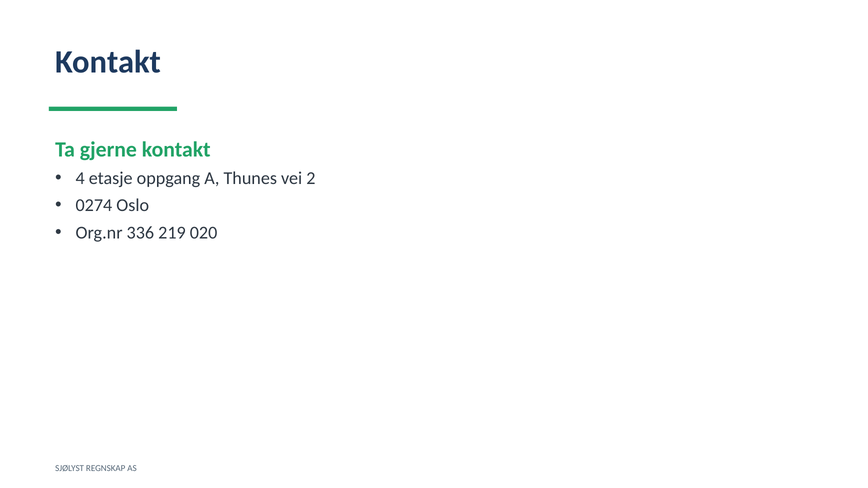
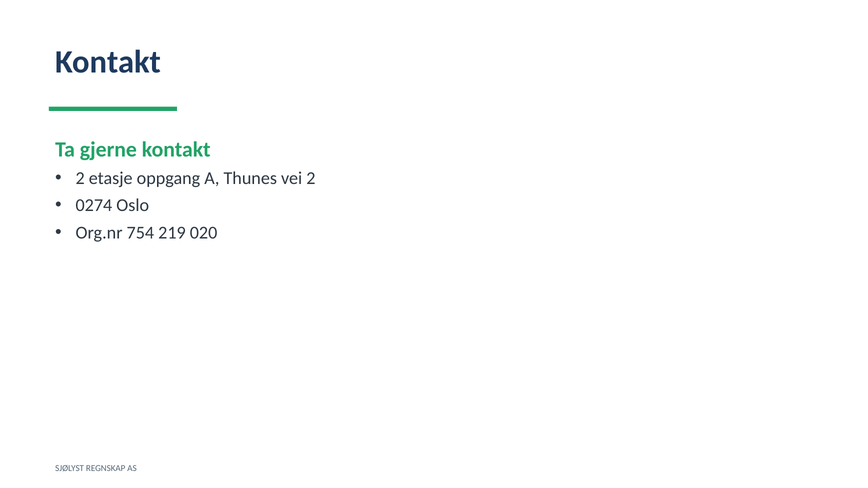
4 at (80, 178): 4 -> 2
336: 336 -> 754
